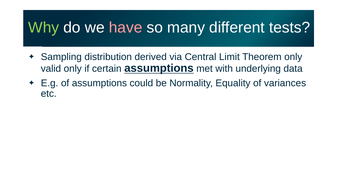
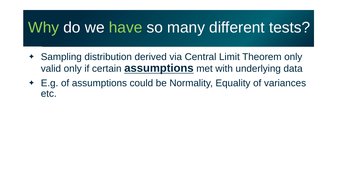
have colour: pink -> light green
